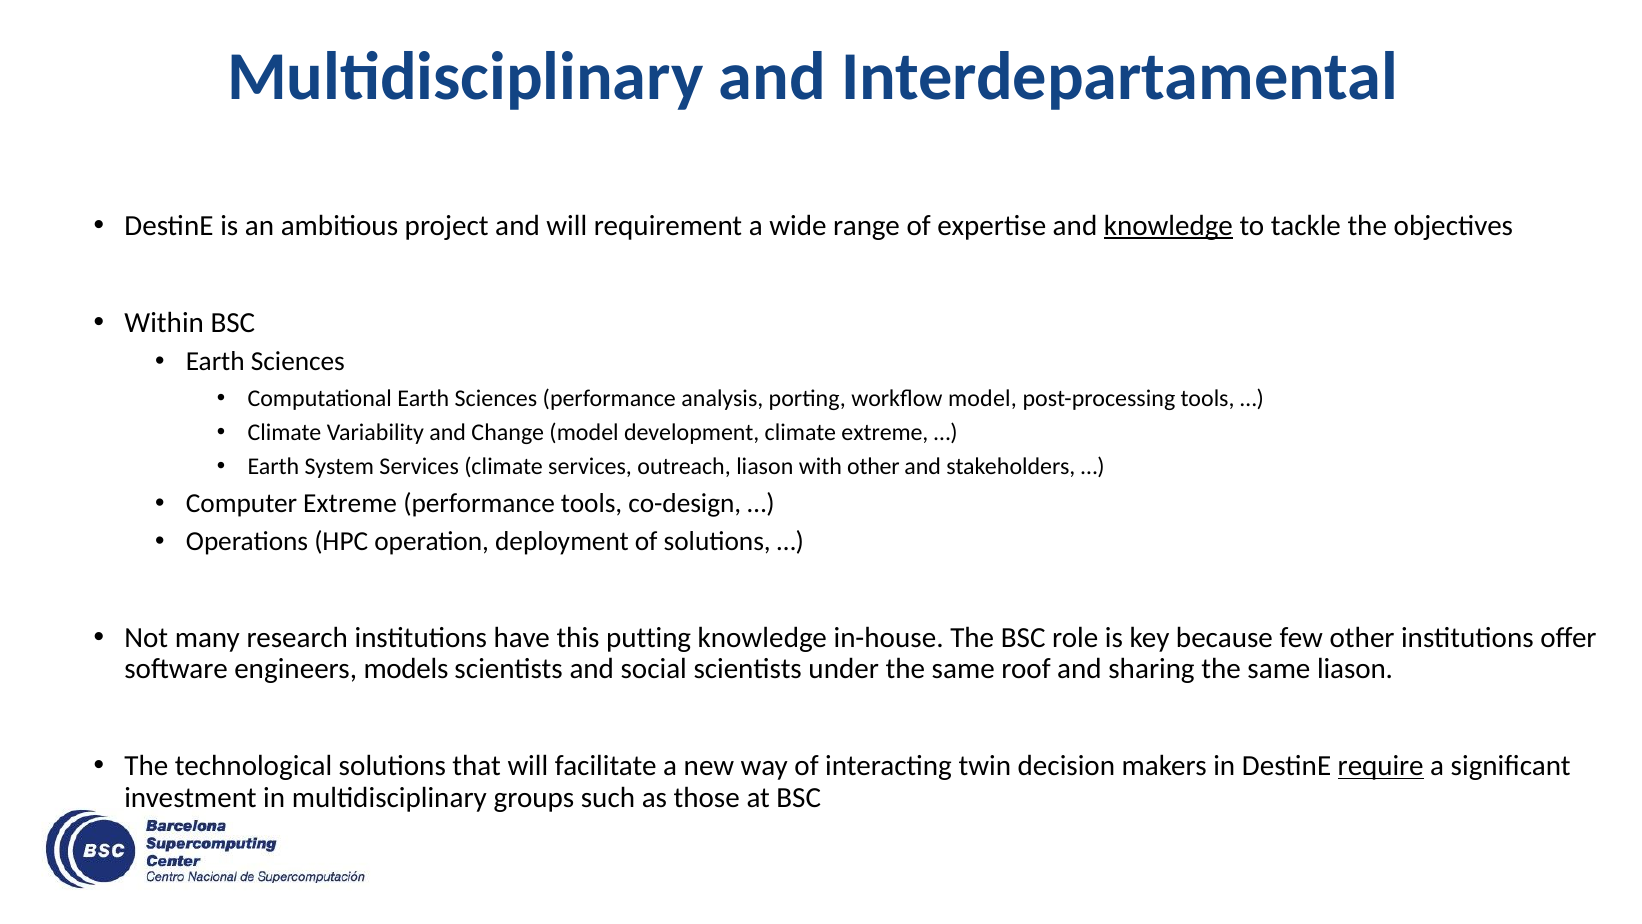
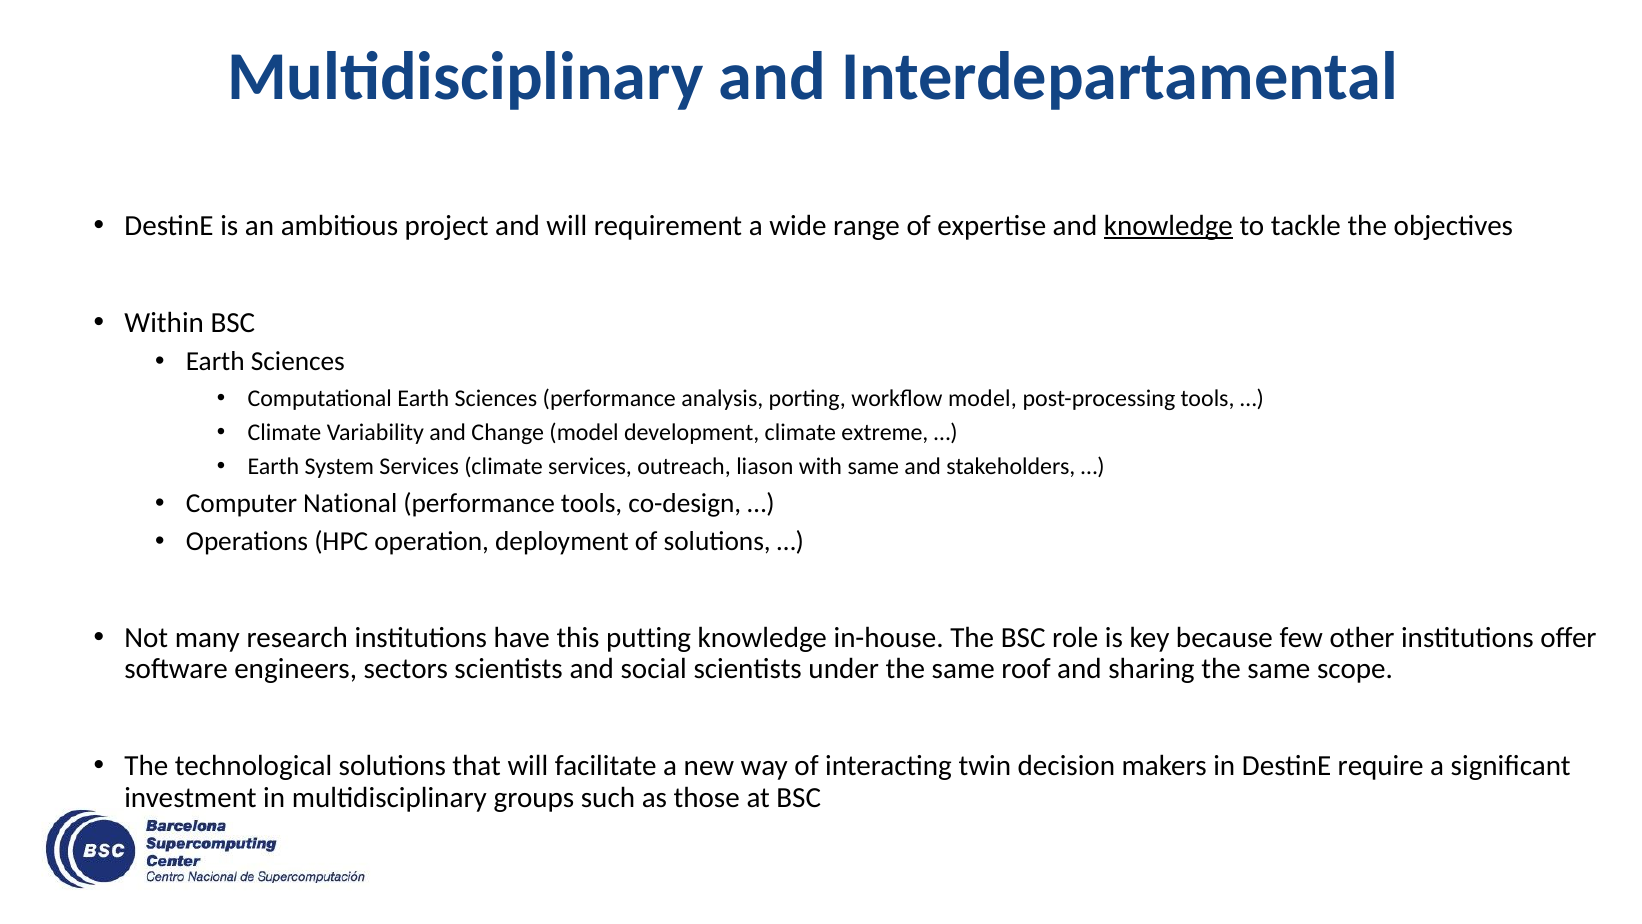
with other: other -> same
Computer Extreme: Extreme -> National
models: models -> sectors
same liason: liason -> scope
require underline: present -> none
